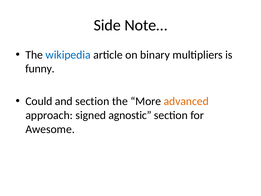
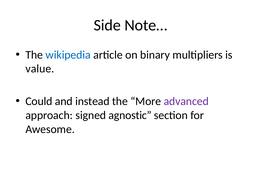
funny: funny -> value
and section: section -> instead
advanced colour: orange -> purple
